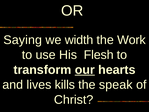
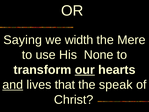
Work: Work -> Mere
Flesh: Flesh -> None
and underline: none -> present
kills: kills -> that
